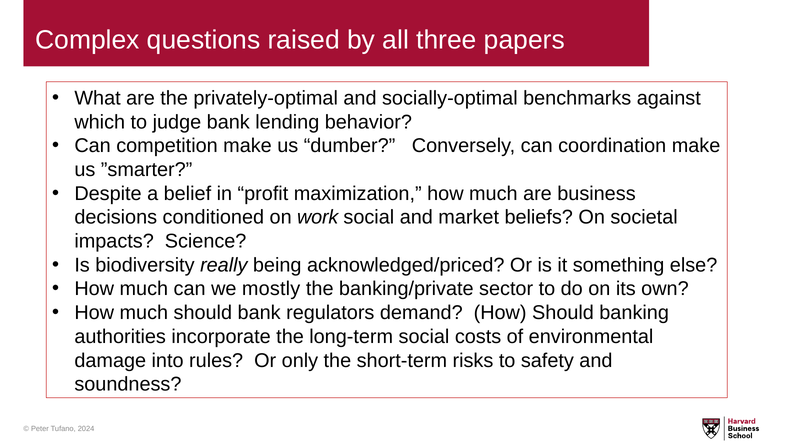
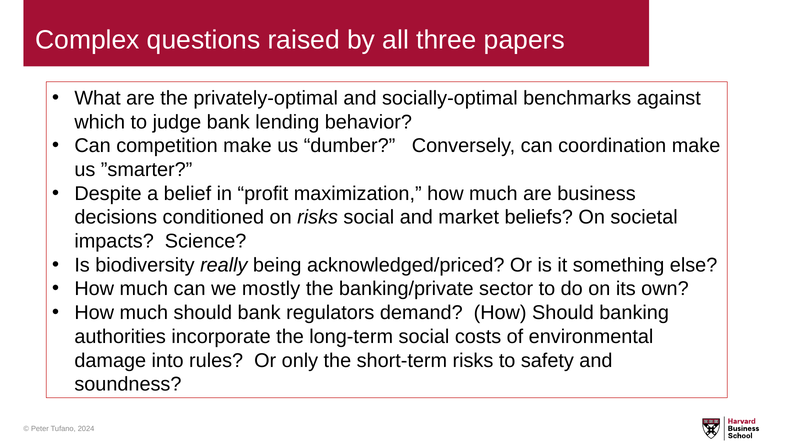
on work: work -> risks
